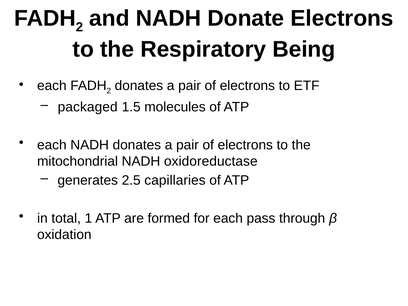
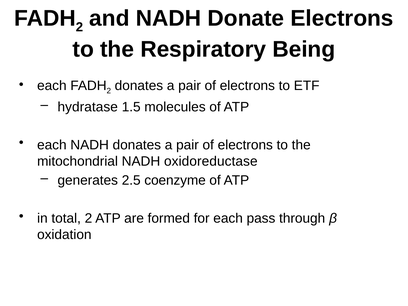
packaged: packaged -> hydratase
capillaries: capillaries -> coenzyme
total 1: 1 -> 2
